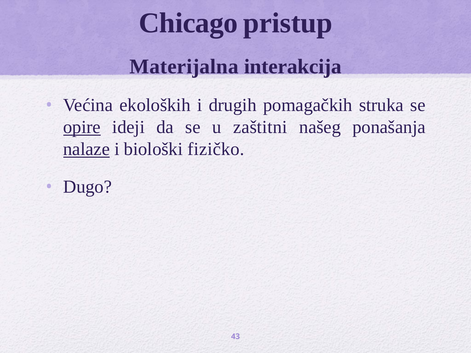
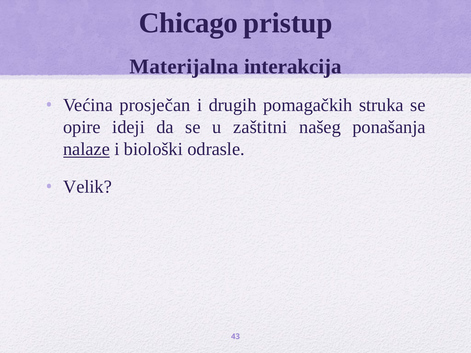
ekoloških: ekoloških -> prosječan
opire underline: present -> none
fizičko: fizičko -> odrasle
Dugo: Dugo -> Velik
